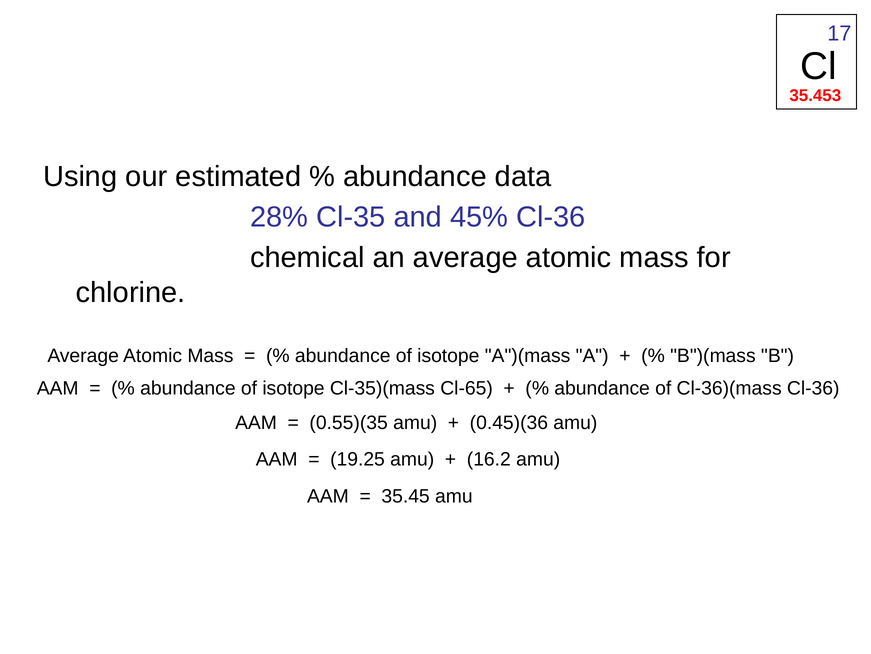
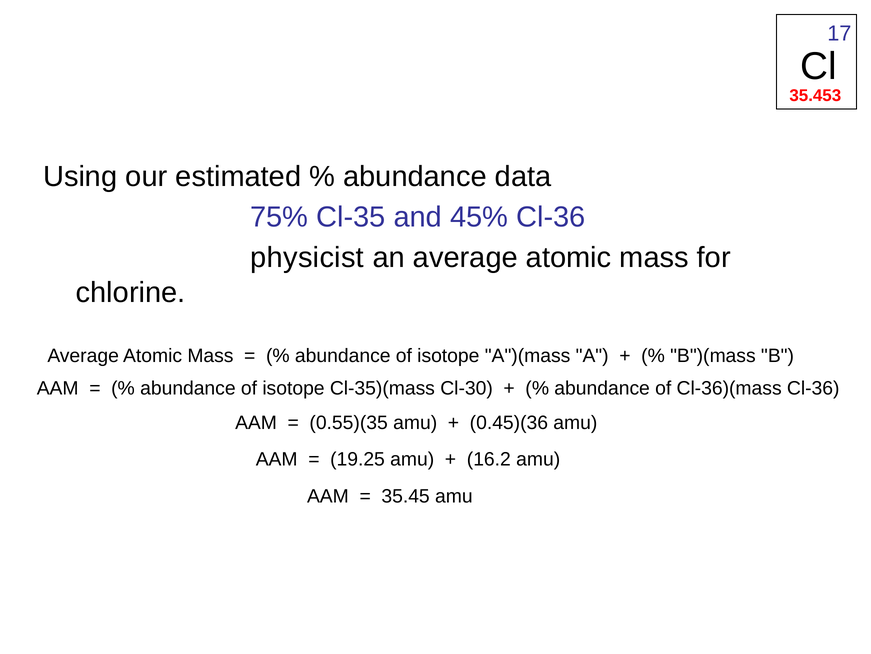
28%: 28% -> 75%
chemical: chemical -> physicist
Cl-65: Cl-65 -> Cl-30
